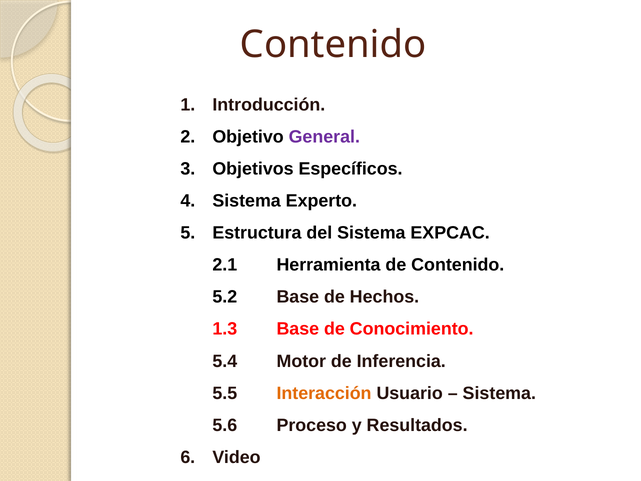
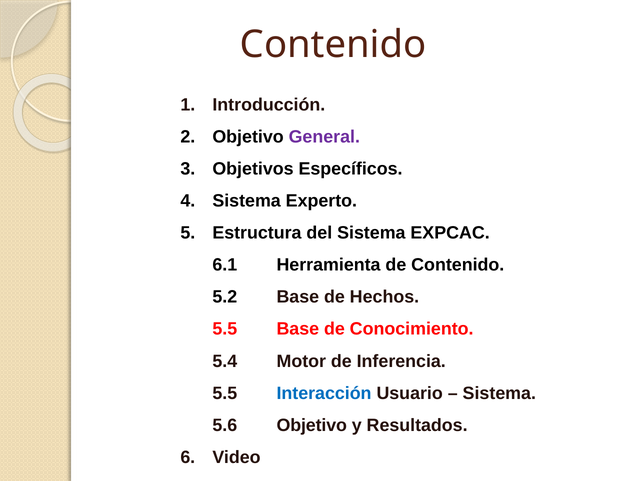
2.1: 2.1 -> 6.1
1.3 at (225, 329): 1.3 -> 5.5
Interacción colour: orange -> blue
5.6 Proceso: Proceso -> Objetivo
